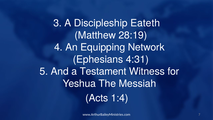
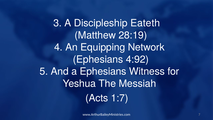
4:31: 4:31 -> 4:92
a Testament: Testament -> Ephesians
1:4: 1:4 -> 1:7
